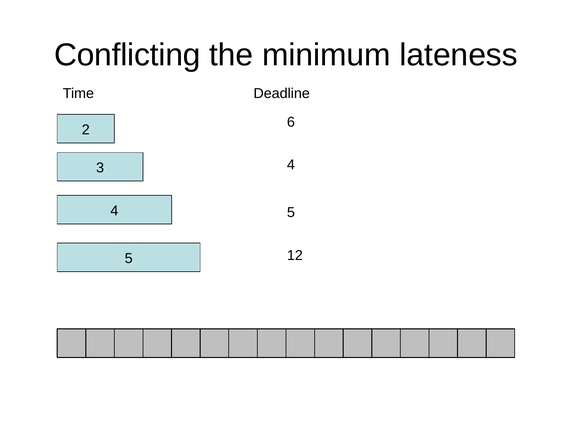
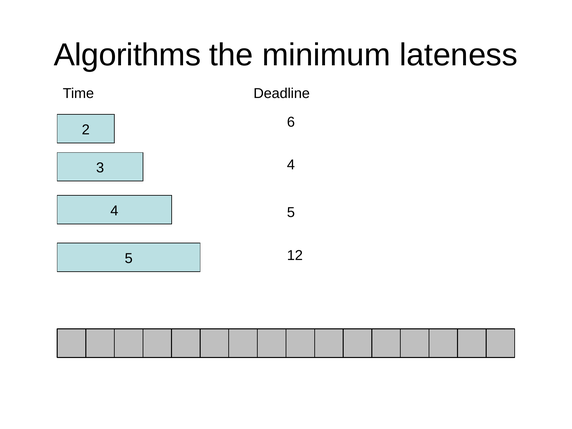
Conflicting: Conflicting -> Algorithms
